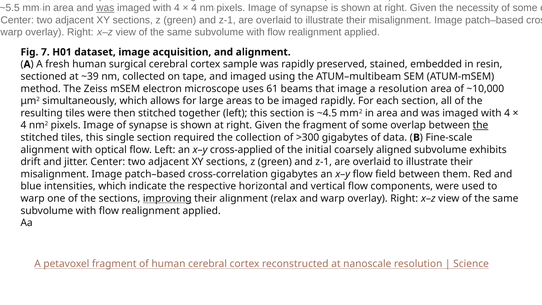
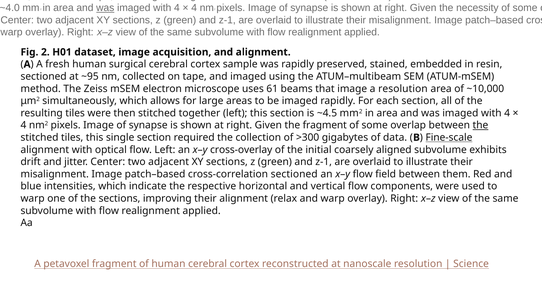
~5.5: ~5.5 -> ~4.0
Fig 7: 7 -> 2
~39: ~39 -> ~95
Fine-scale at (449, 137) underline: none -> present
cross-applied: cross-applied -> cross-overlay
cross-correlation gigabytes: gigabytes -> sectioned
improving at (167, 198) underline: present -> none
